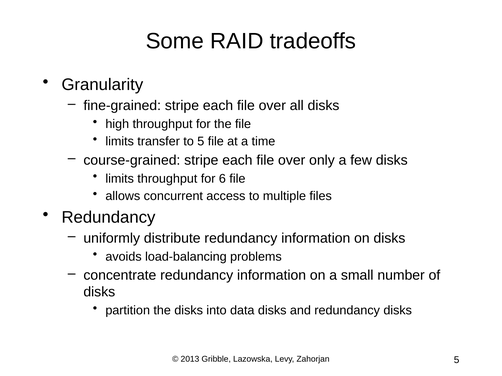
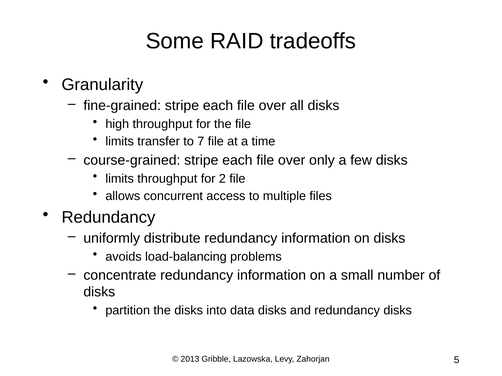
to 5: 5 -> 7
6: 6 -> 2
